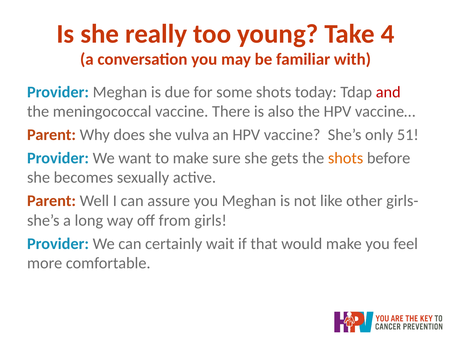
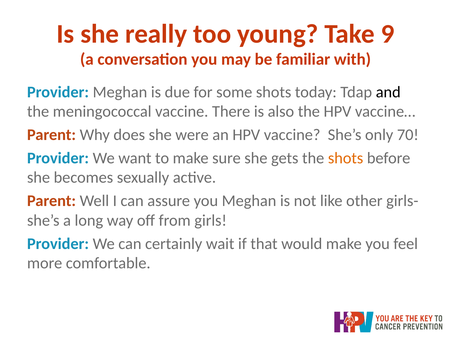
4: 4 -> 9
and colour: red -> black
vulva: vulva -> were
51: 51 -> 70
